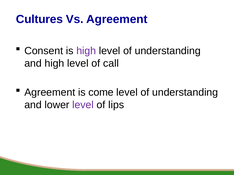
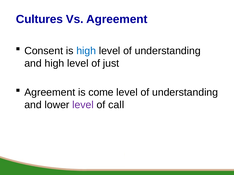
high at (86, 51) colour: purple -> blue
call: call -> just
lips: lips -> call
